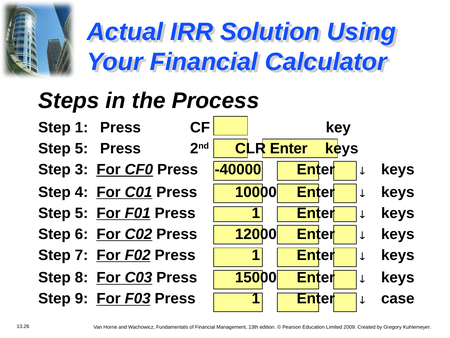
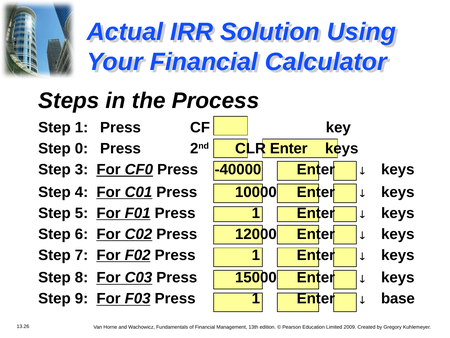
5 at (81, 148): 5 -> 0
case: case -> base
